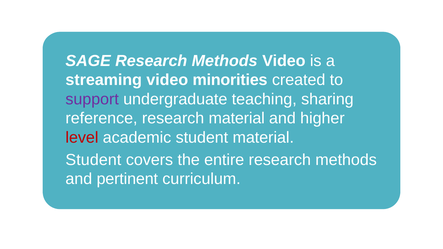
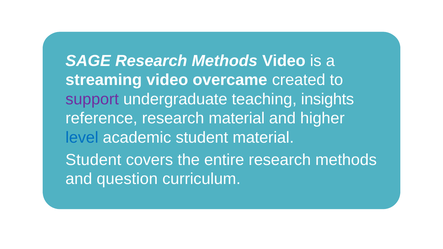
minorities: minorities -> overcame
sharing: sharing -> insights
level colour: red -> blue
pertinent: pertinent -> question
